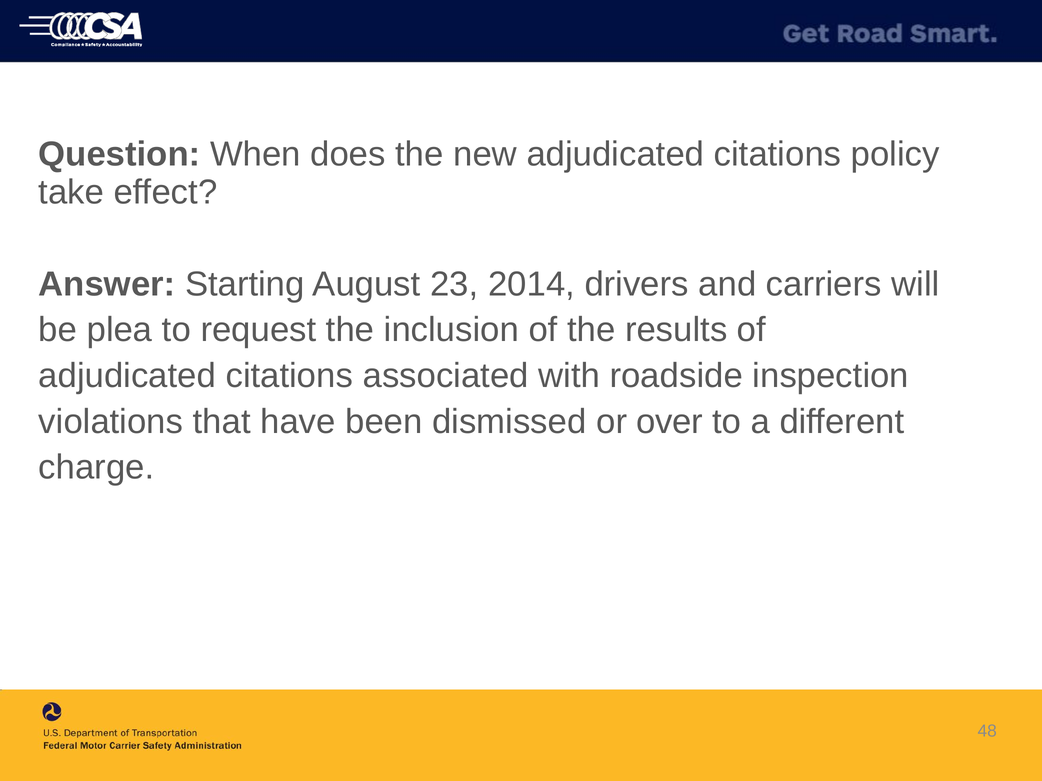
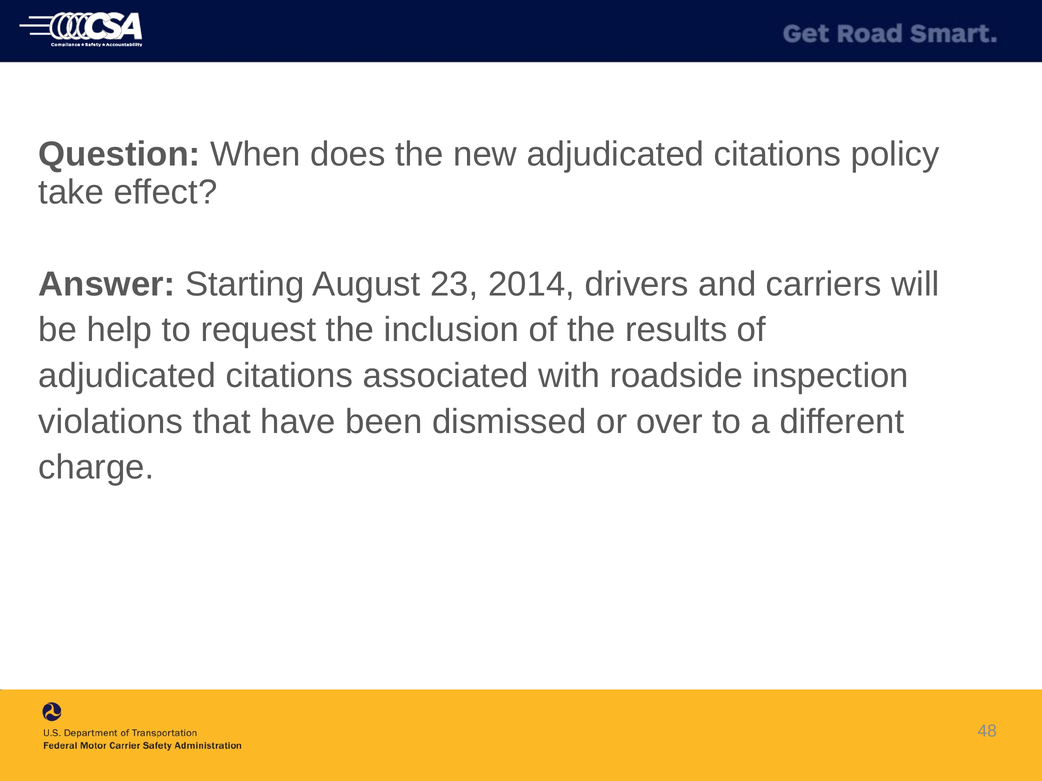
plea: plea -> help
